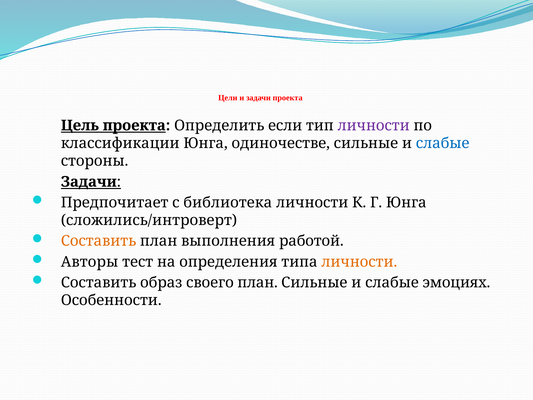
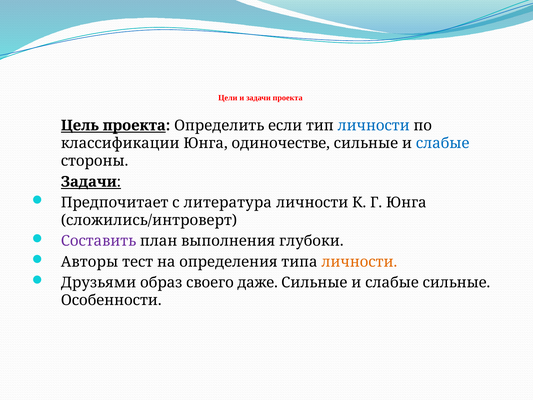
личности at (374, 125) colour: purple -> blue
библиотека: библиотека -> литература
Составить at (98, 241) colour: orange -> purple
работой: работой -> глубоки
Составить at (99, 282): Составить -> Друзьями
своего план: план -> даже
слабые эмоциях: эмоциях -> сильные
